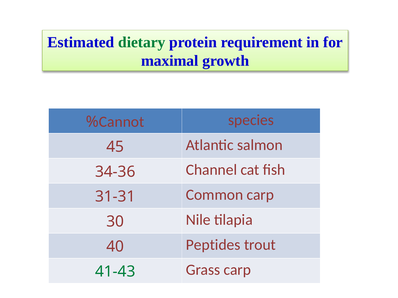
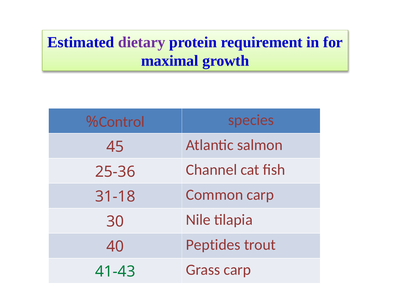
dietary colour: green -> purple
Cannot: Cannot -> Control
34-36: 34-36 -> 25-36
31-31: 31-31 -> 31-18
